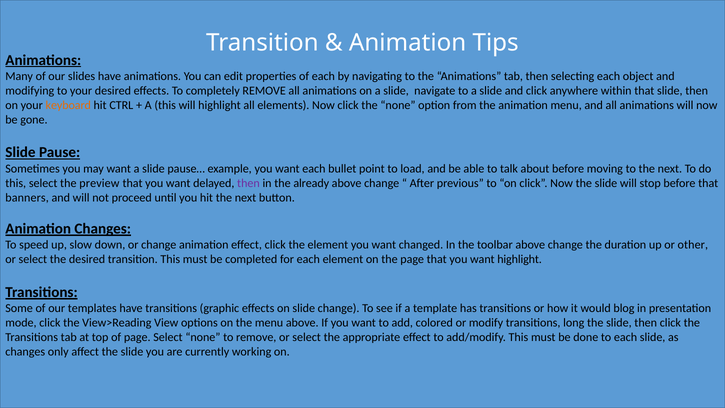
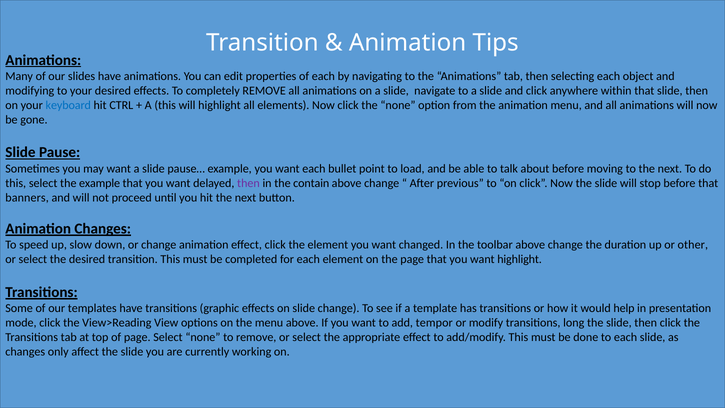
keyboard colour: orange -> blue
the preview: preview -> example
already: already -> contain
blog: blog -> help
colored: colored -> tempor
